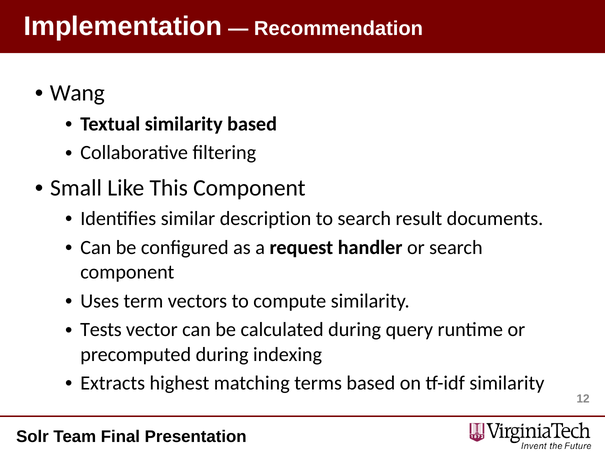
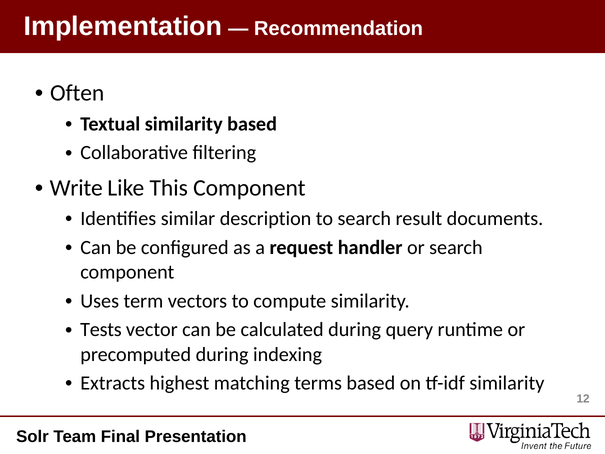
Wang: Wang -> Often
Small: Small -> Write
